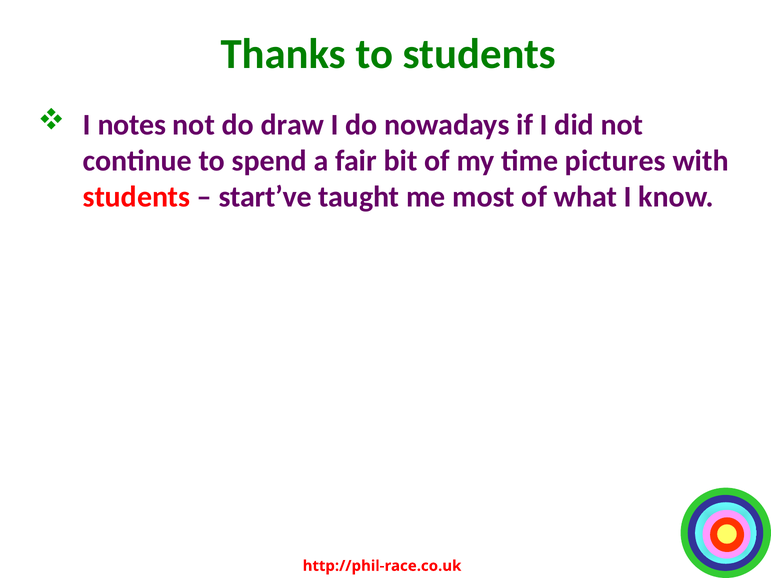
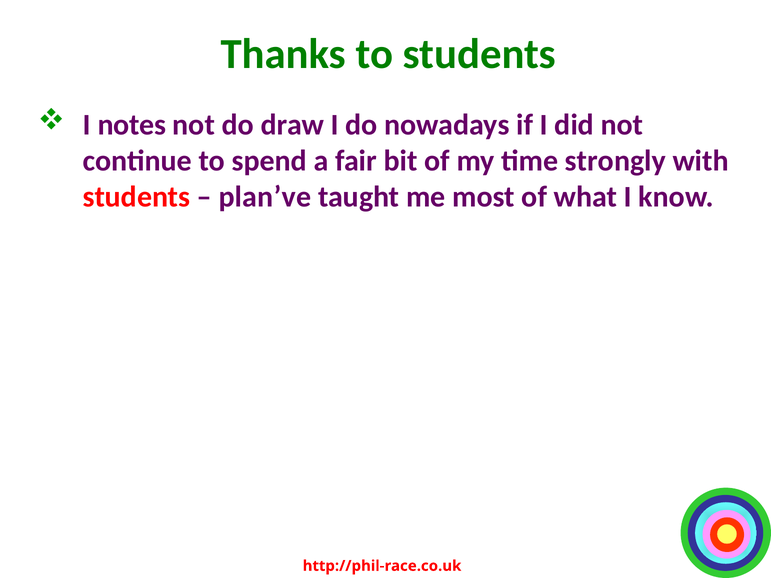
pictures: pictures -> strongly
start’ve: start’ve -> plan’ve
